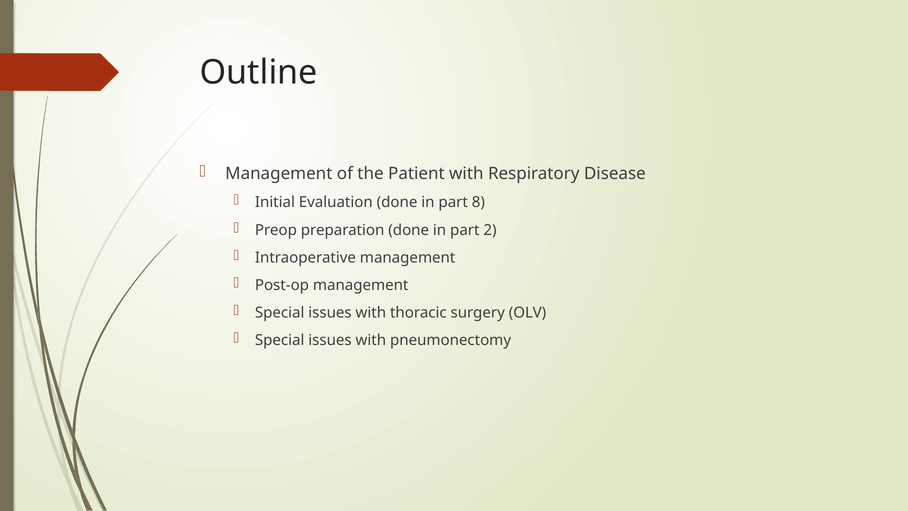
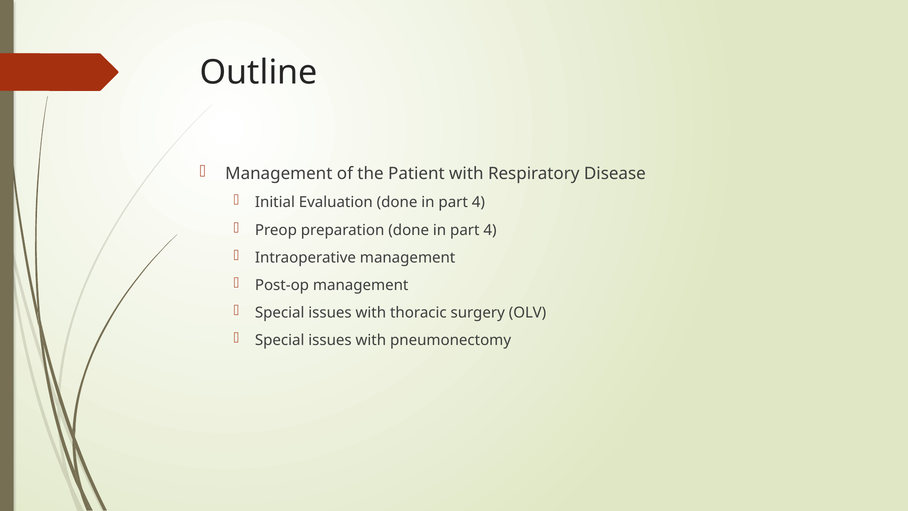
8 at (478, 202): 8 -> 4
2 at (490, 230): 2 -> 4
